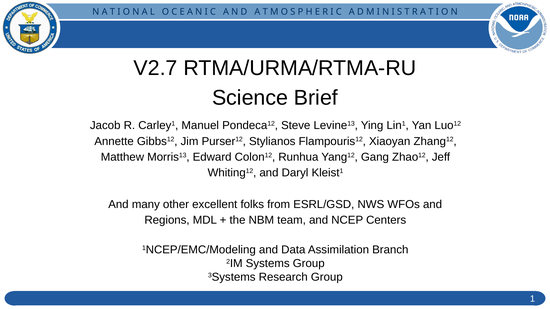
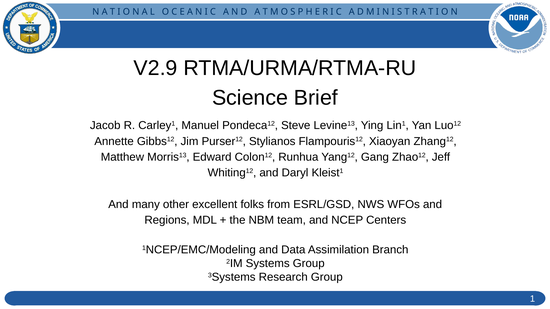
V2.7: V2.7 -> V2.9
